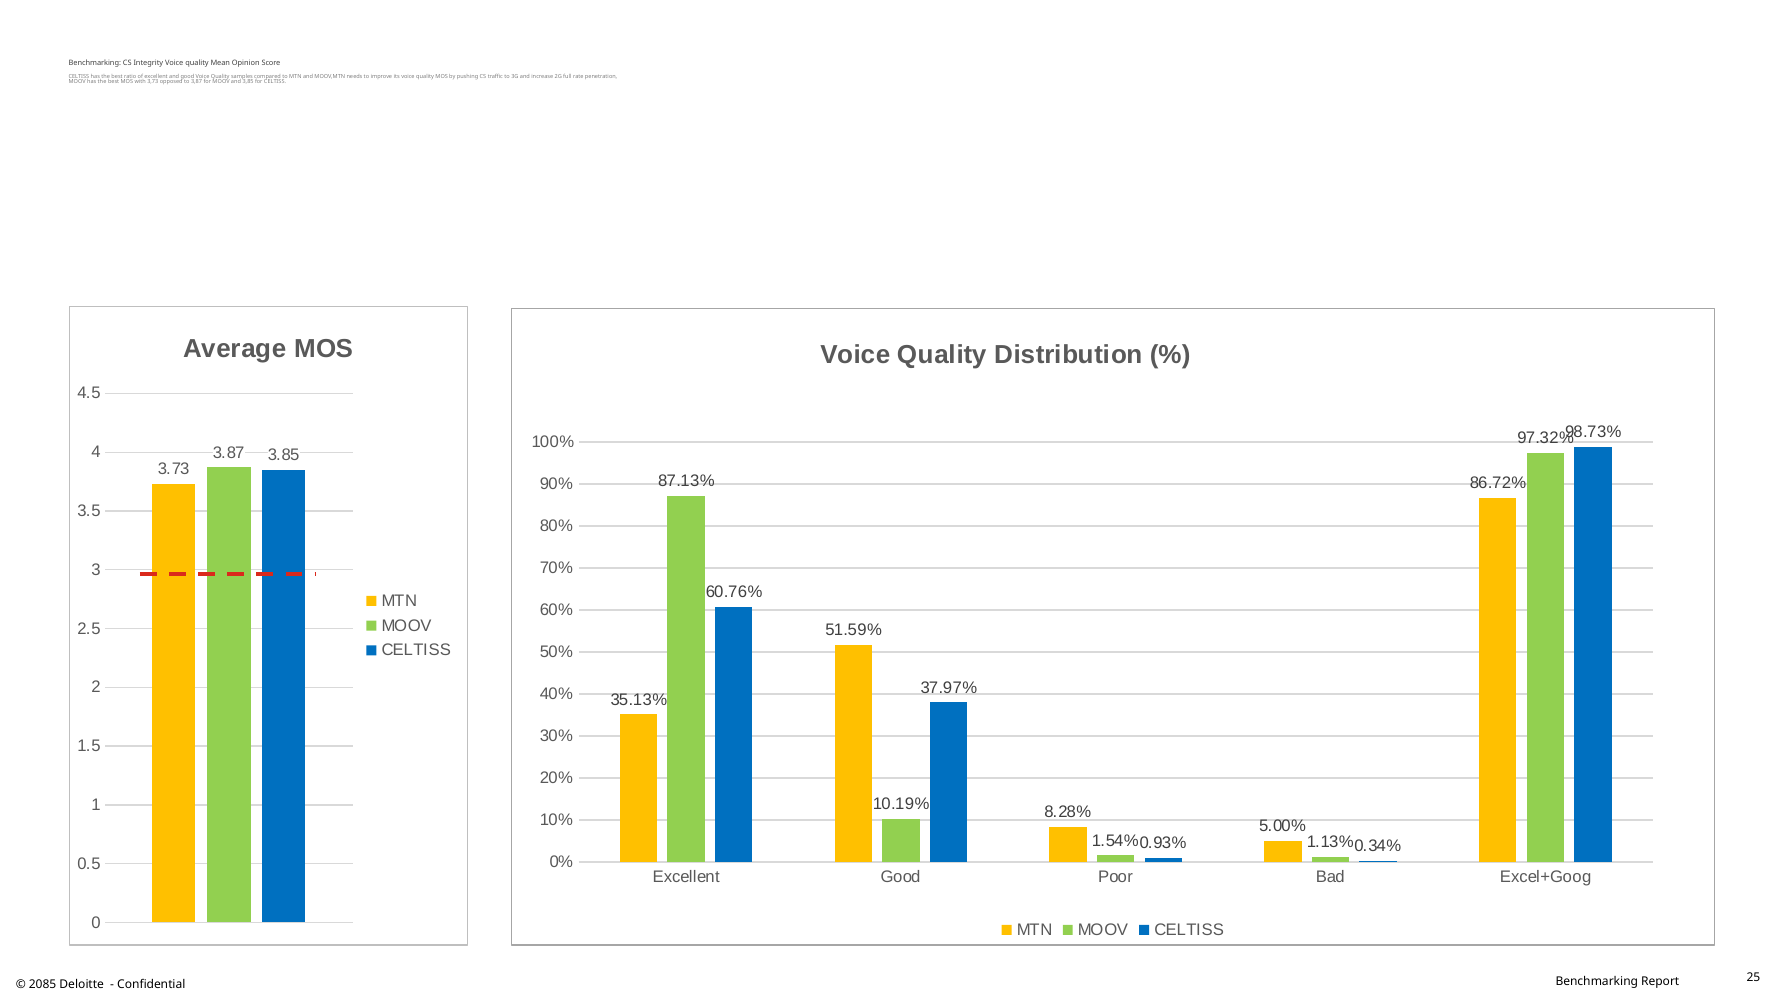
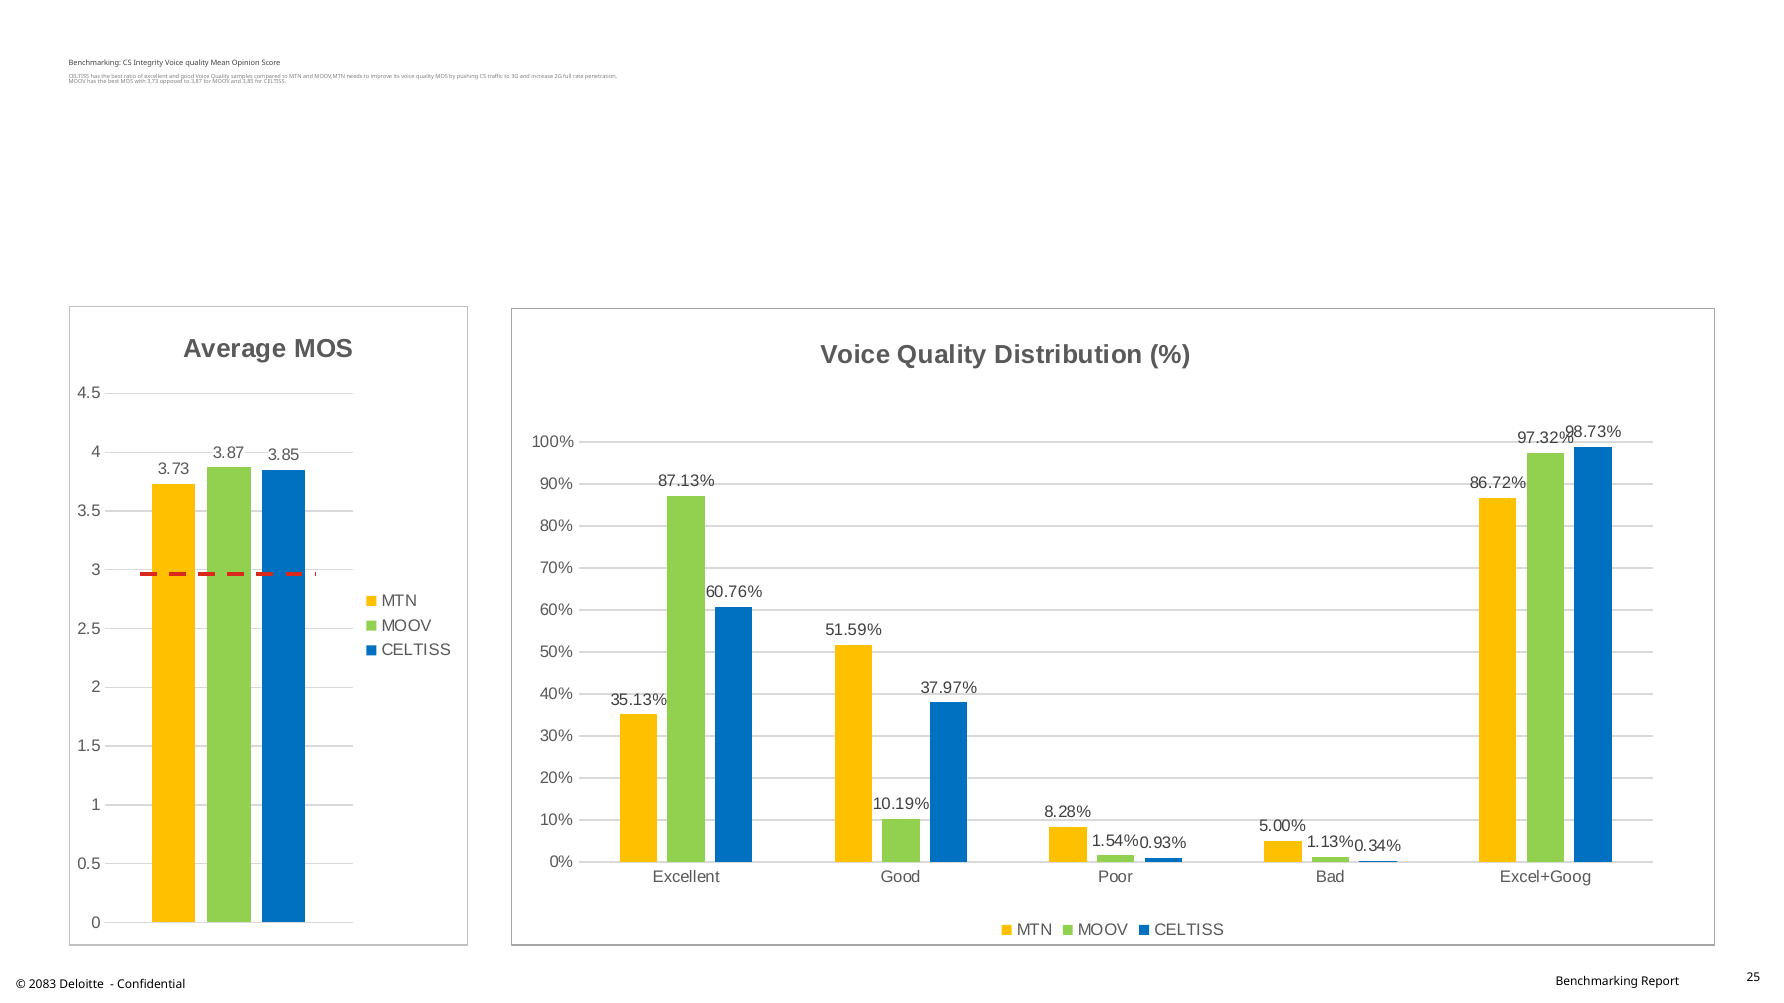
2085: 2085 -> 2083
